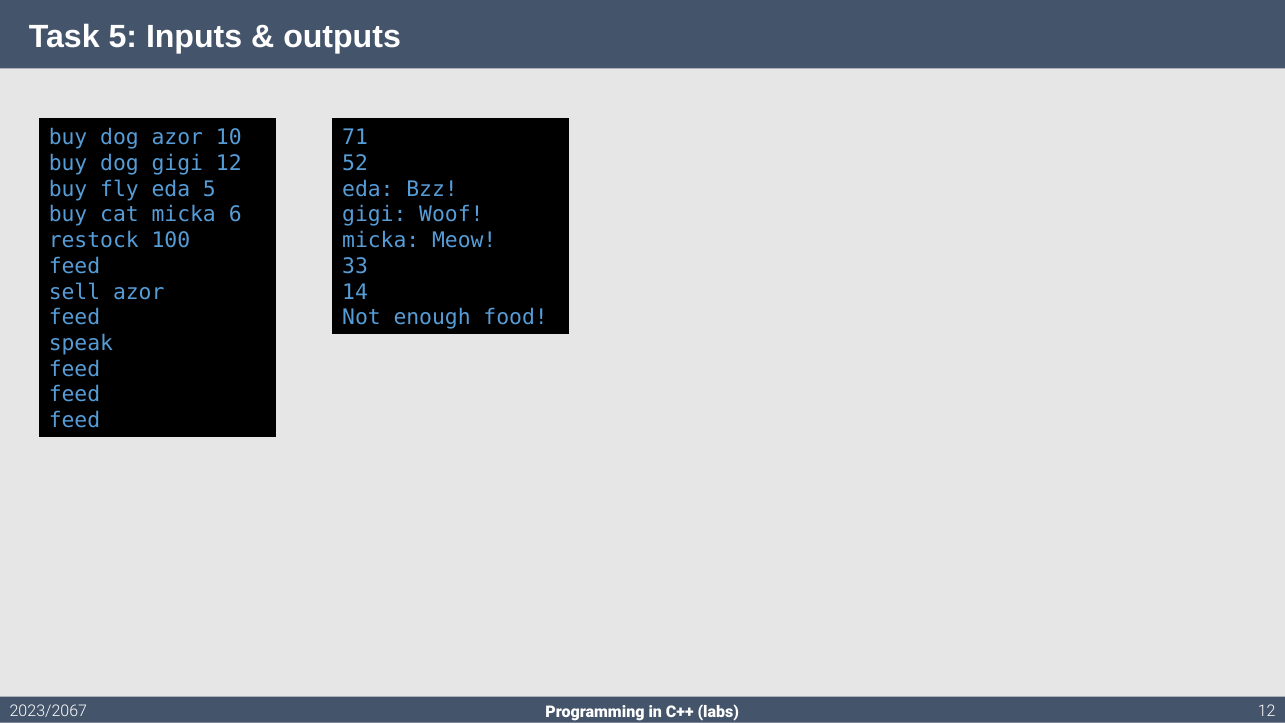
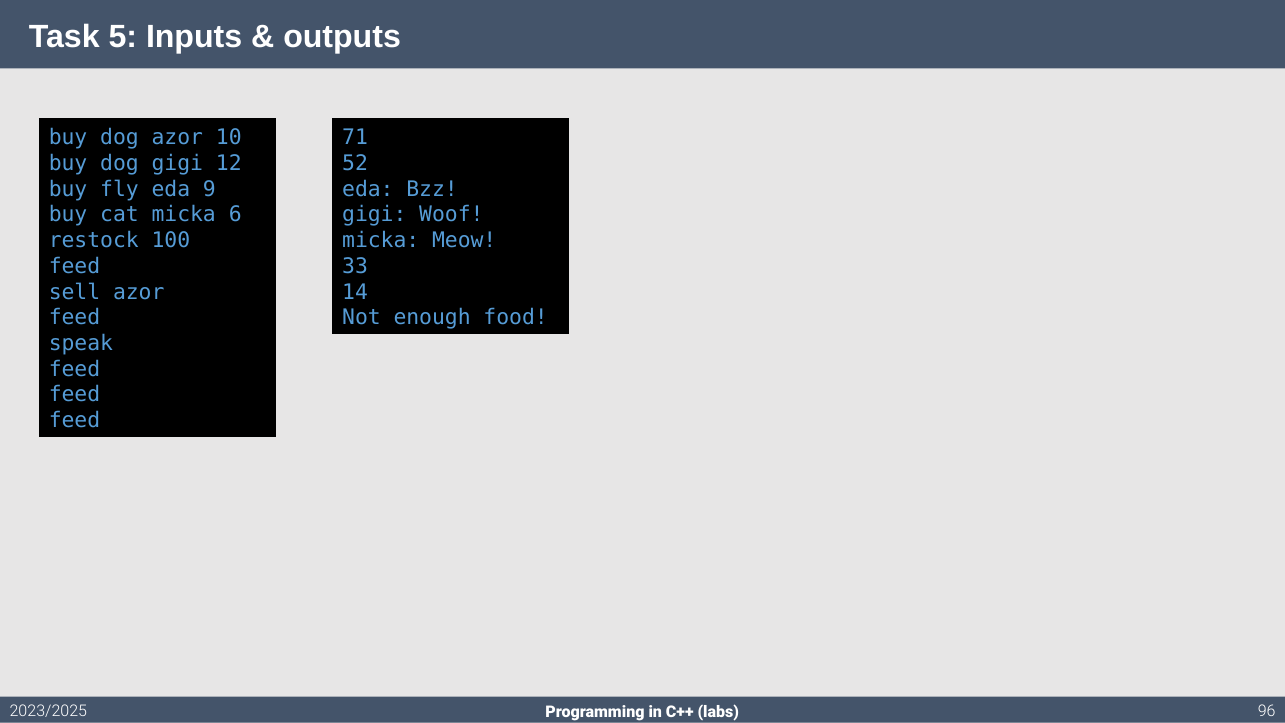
eda 5: 5 -> 9
2023/2067: 2023/2067 -> 2023/2025
labs 12: 12 -> 96
